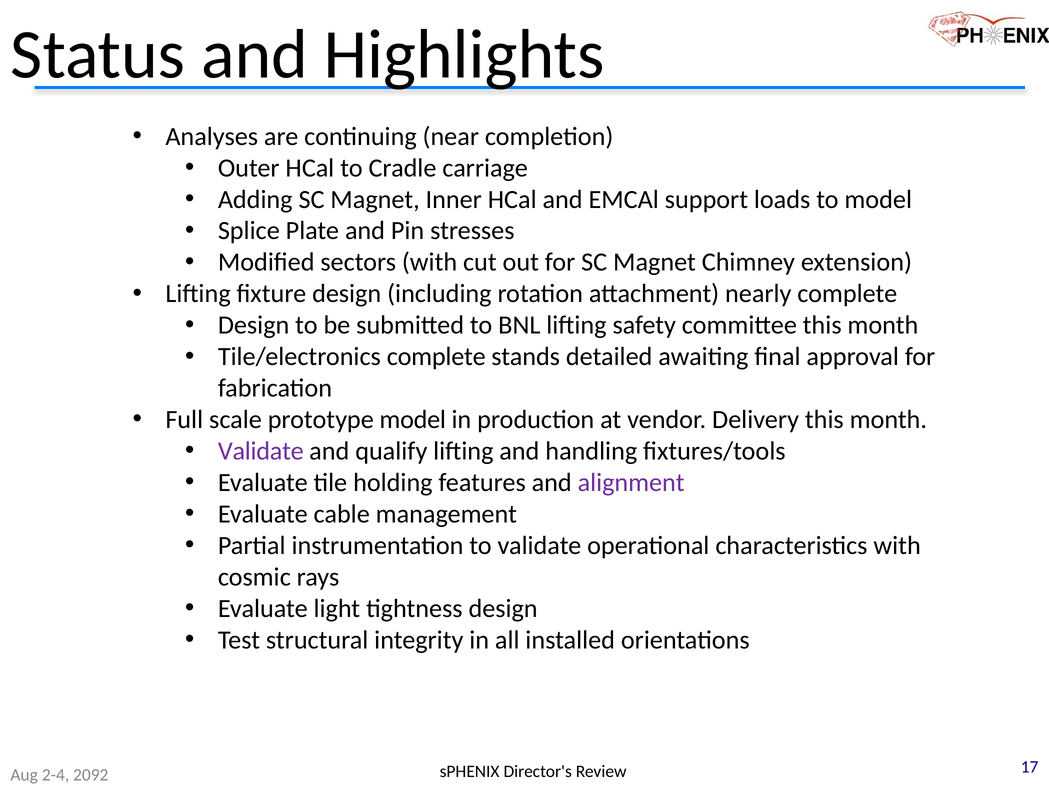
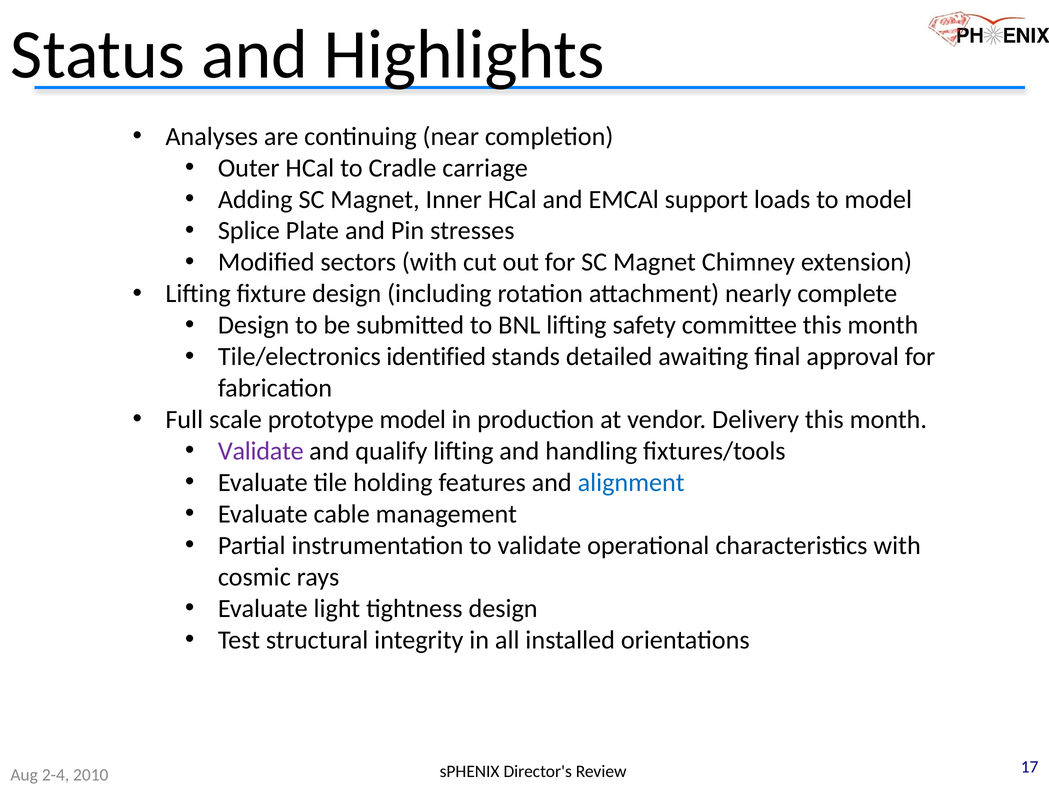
Tile/electronics complete: complete -> identified
alignment colour: purple -> blue
2092: 2092 -> 2010
